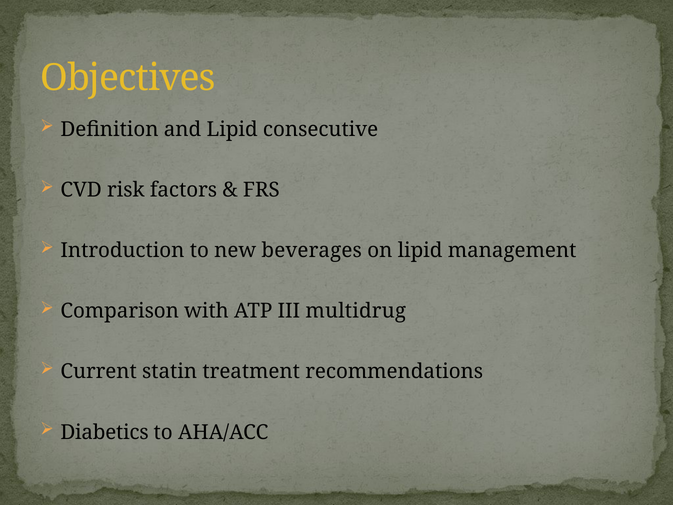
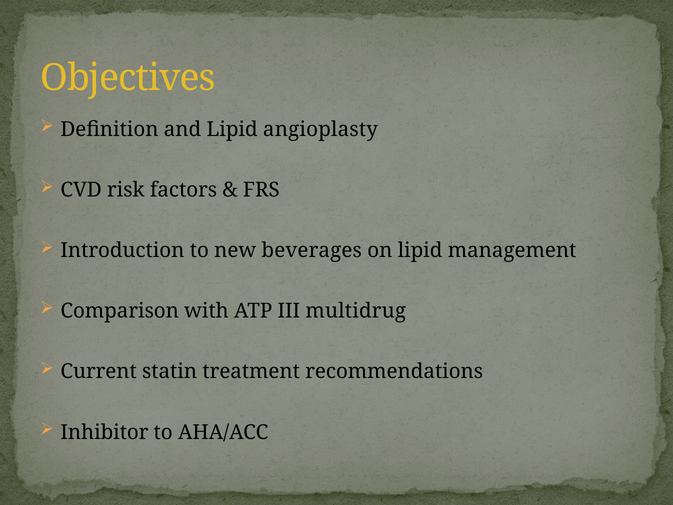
consecutive: consecutive -> angioplasty
Diabetics: Diabetics -> Inhibitor
